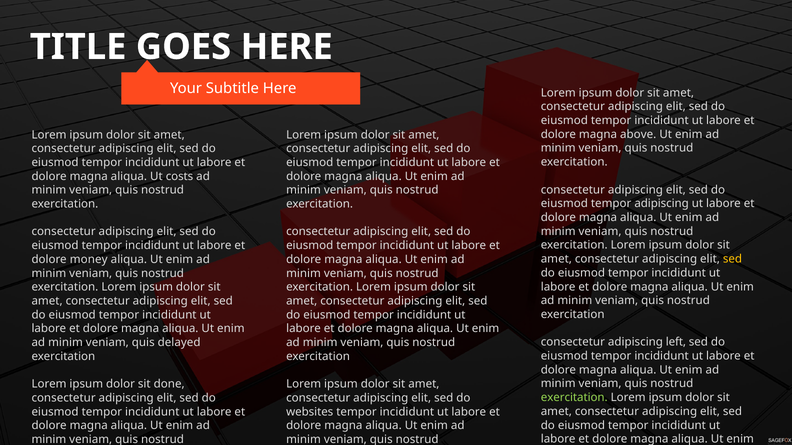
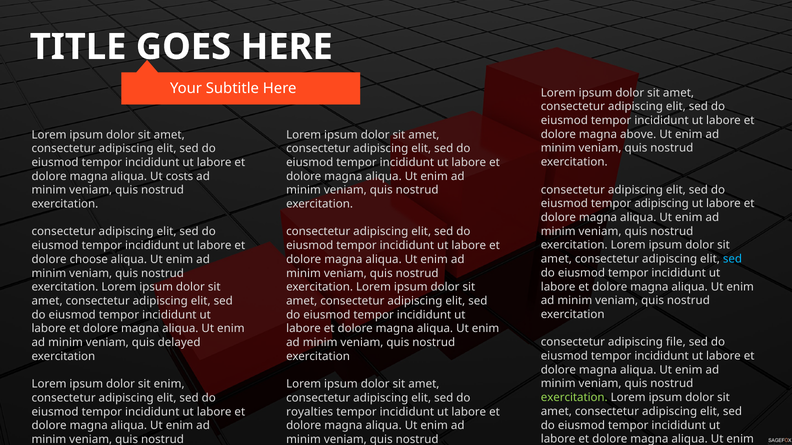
sed at (733, 259) colour: yellow -> light blue
money: money -> choose
left: left -> file
sit done: done -> enim
websites: websites -> royalties
